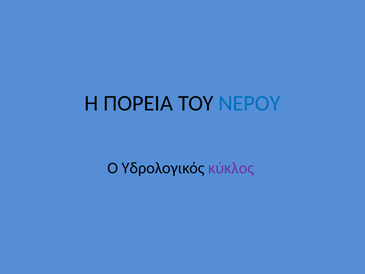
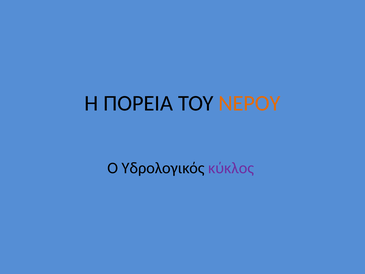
ΝΕΡΟΥ colour: blue -> orange
